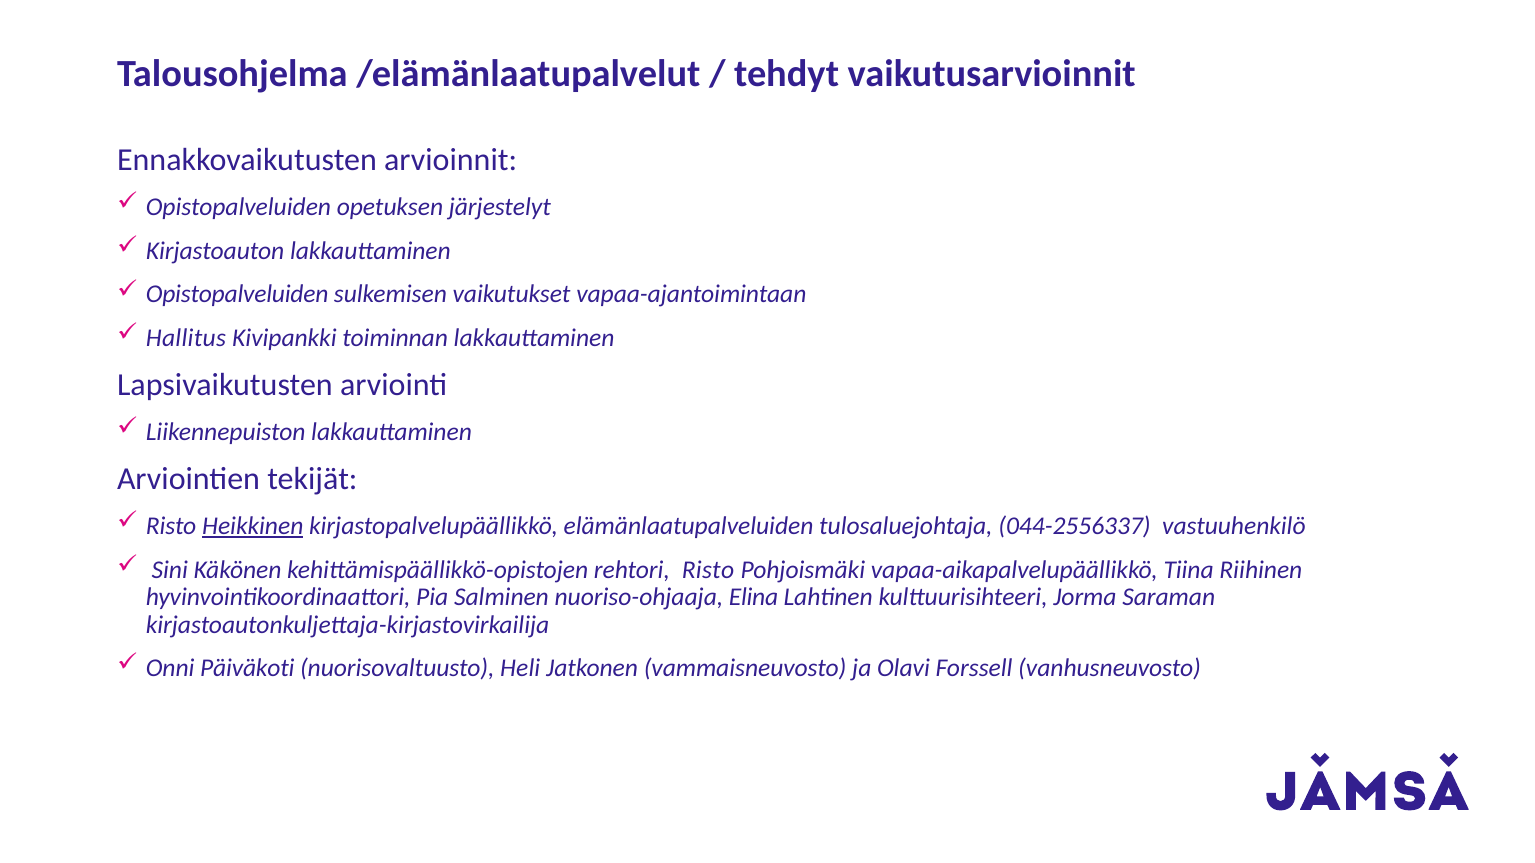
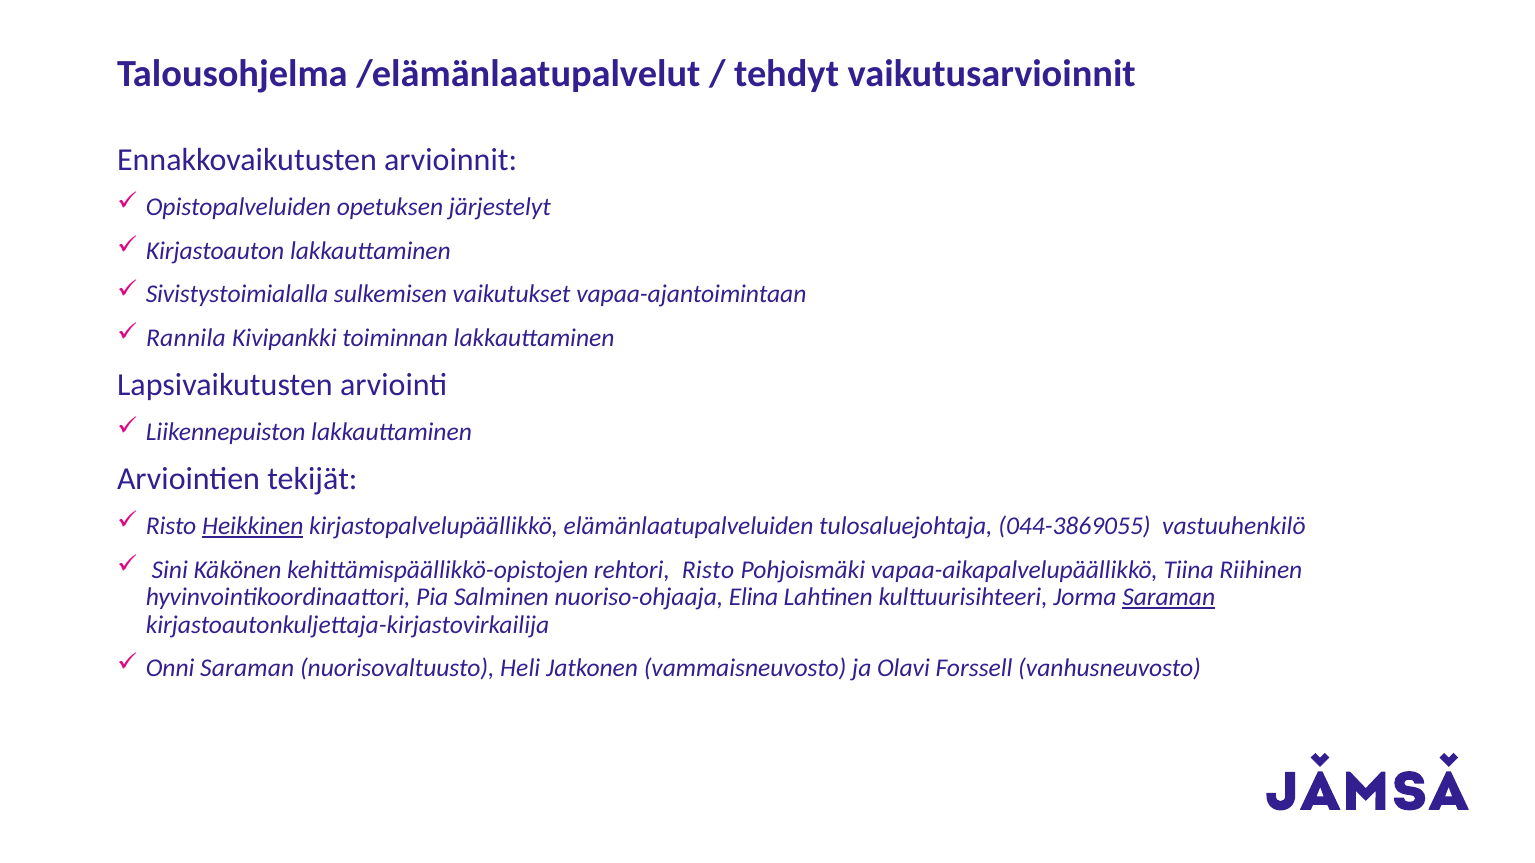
Opistopalveluiden at (237, 295): Opistopalveluiden -> Sivistystoimialalla
Hallitus: Hallitus -> Rannila
044-2556337: 044-2556337 -> 044-3869055
Saraman at (1169, 598) underline: none -> present
Onni Päiväkoti: Päiväkoti -> Saraman
